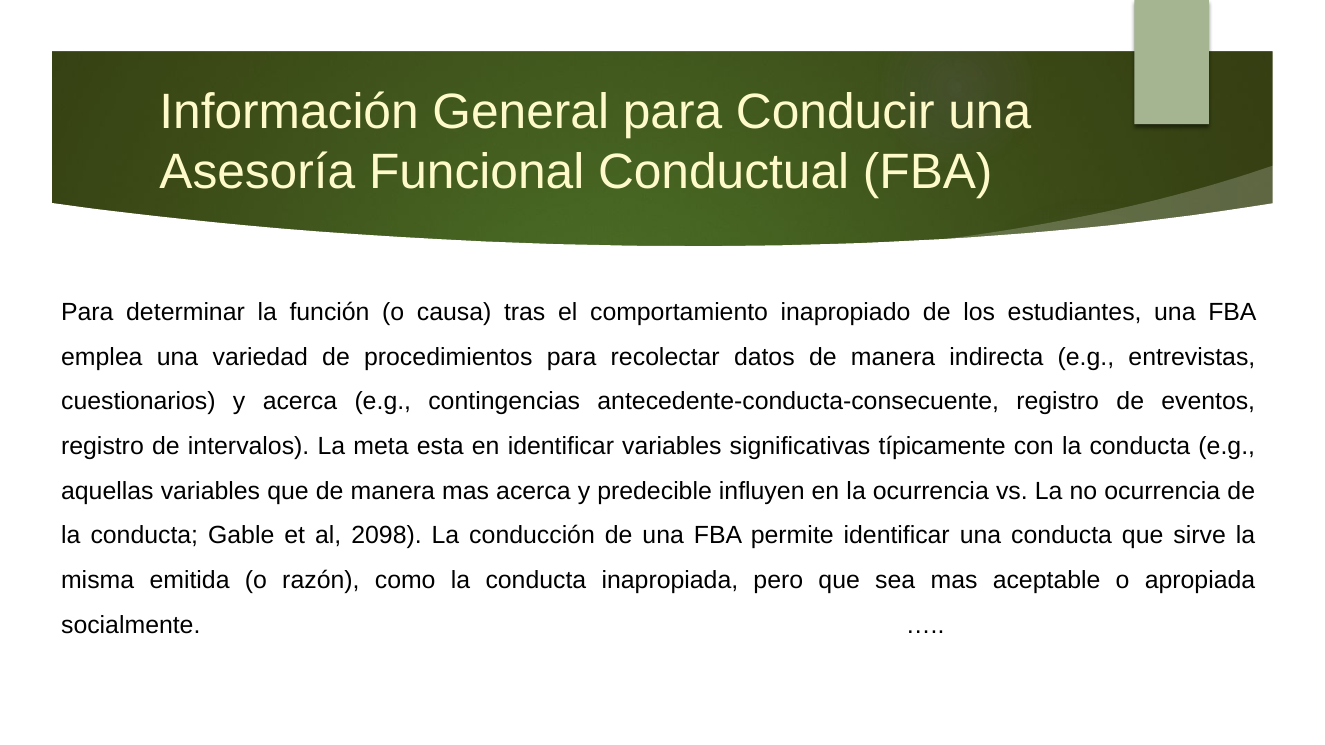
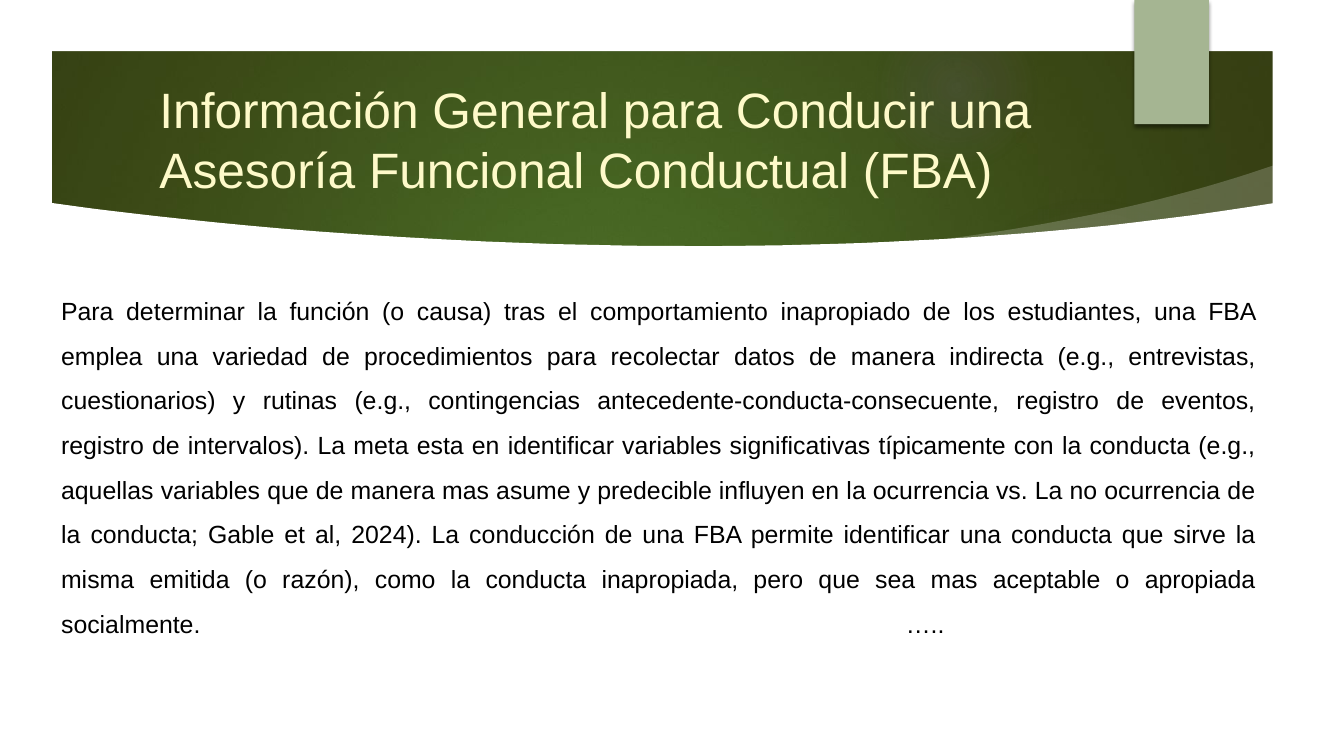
y acerca: acerca -> rutinas
mas acerca: acerca -> asume
2098: 2098 -> 2024
